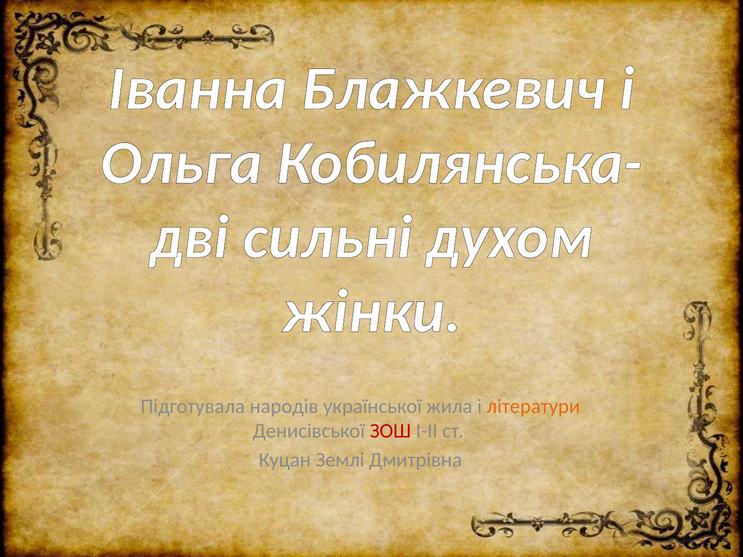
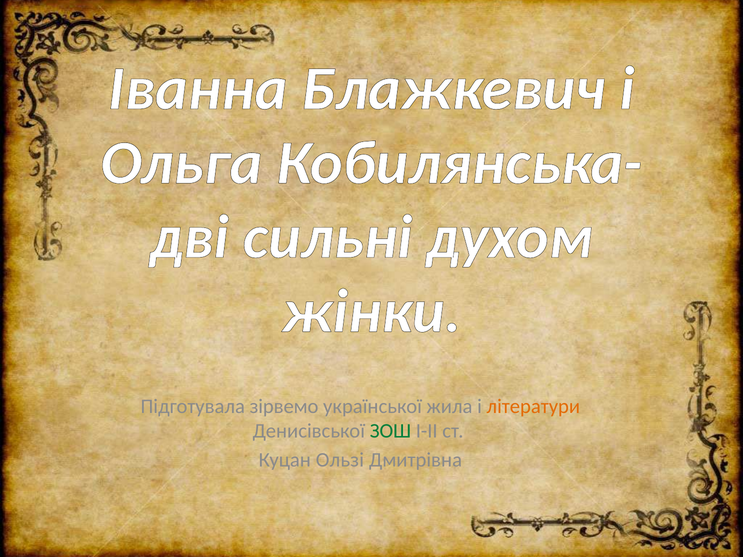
народів: народів -> зірвемо
ЗОШ colour: red -> green
Землі: Землі -> Ользі
